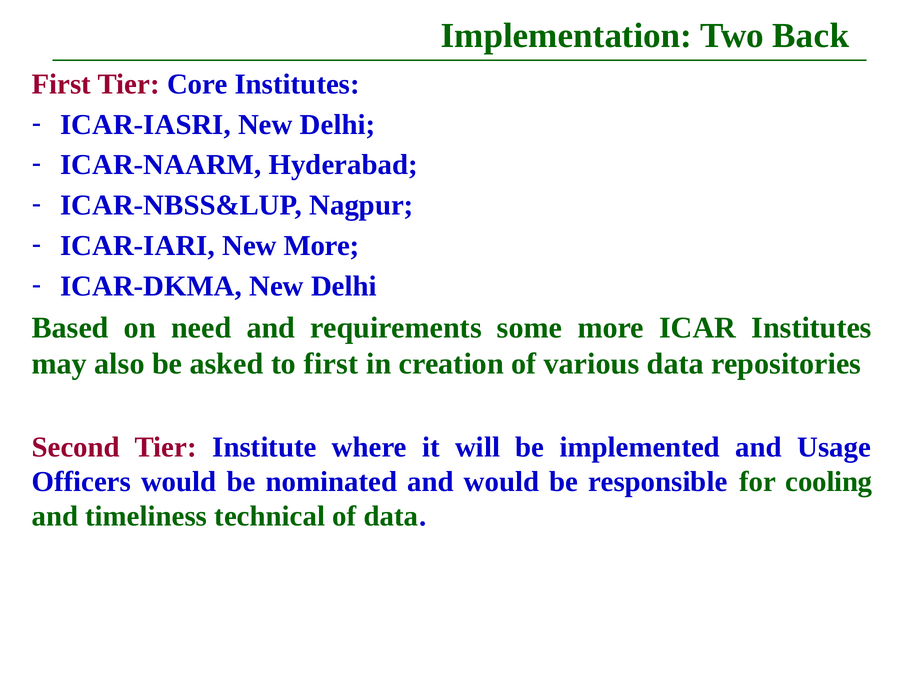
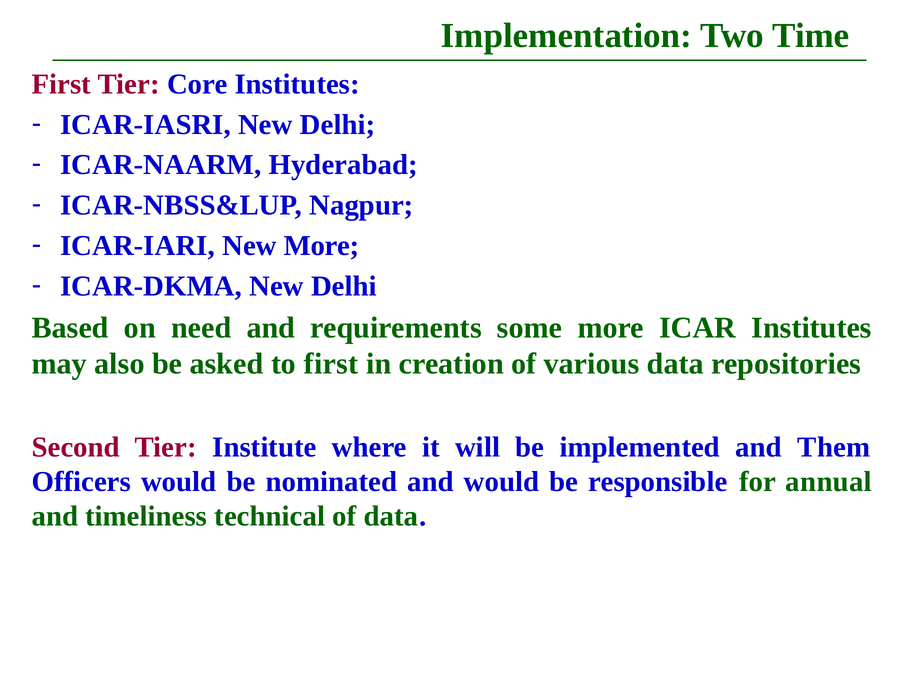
Back: Back -> Time
Usage: Usage -> Them
cooling: cooling -> annual
